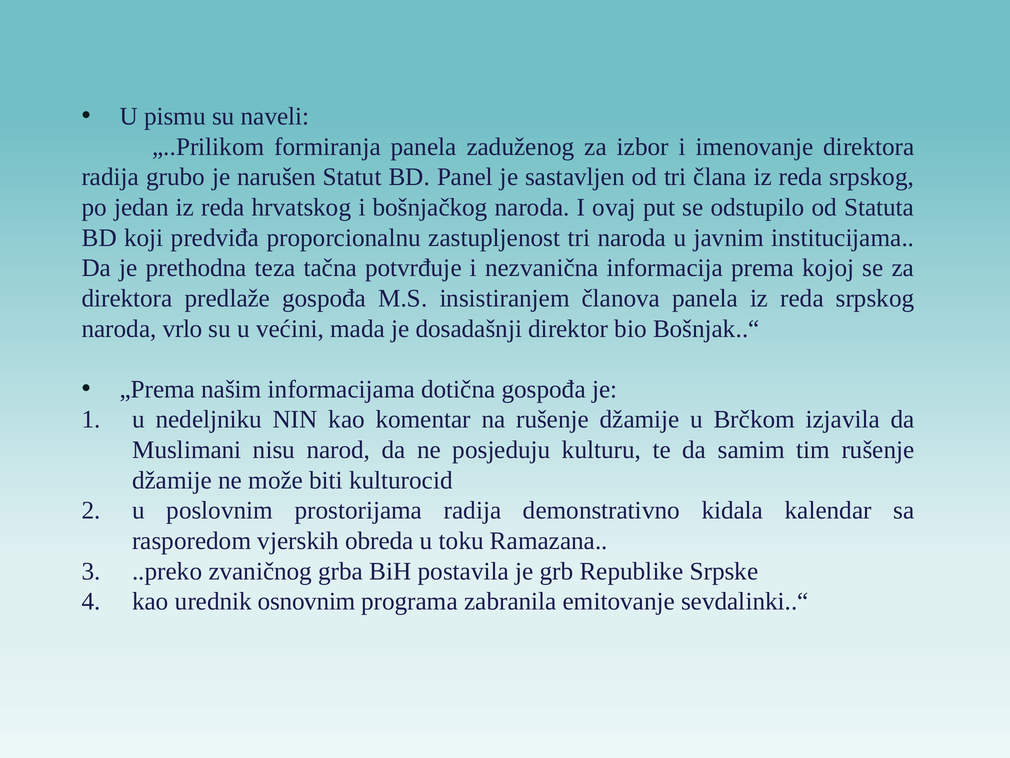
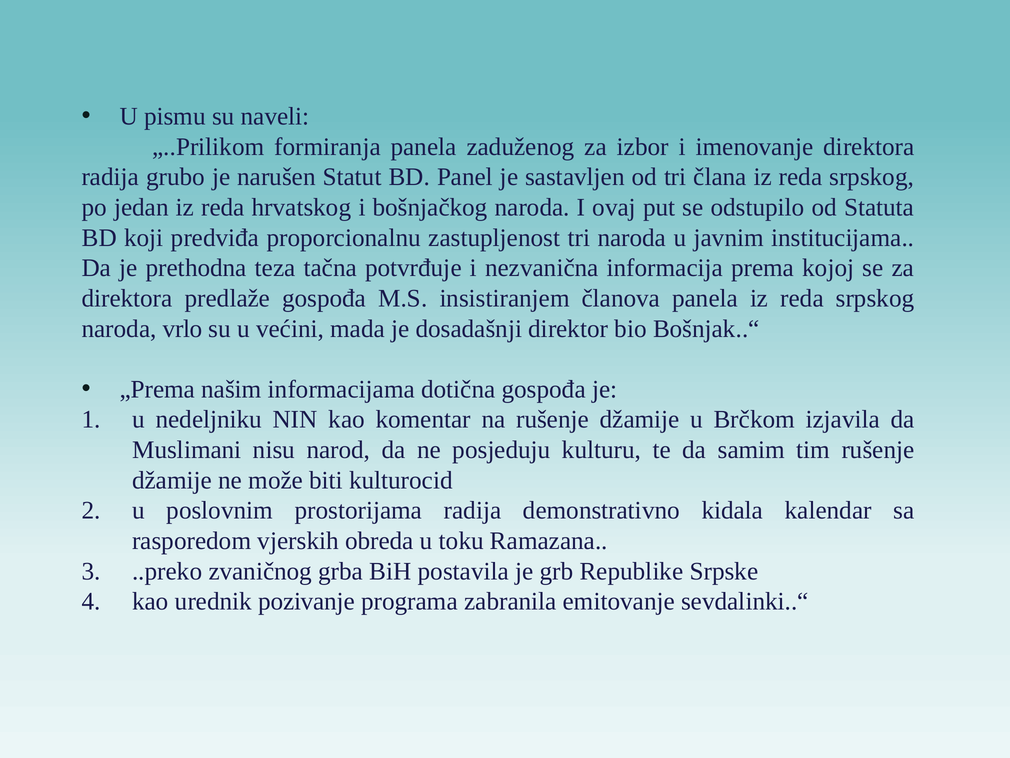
osnovnim: osnovnim -> pozivanje
